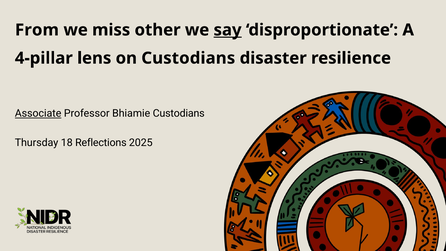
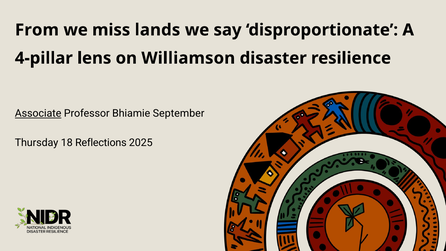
other: other -> lands
say underline: present -> none
on Custodians: Custodians -> Williamson
Bhiamie Custodians: Custodians -> September
